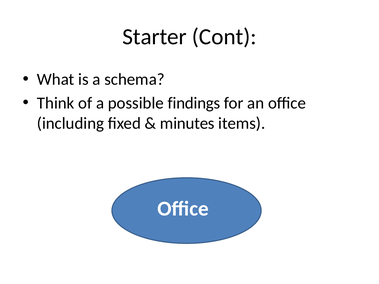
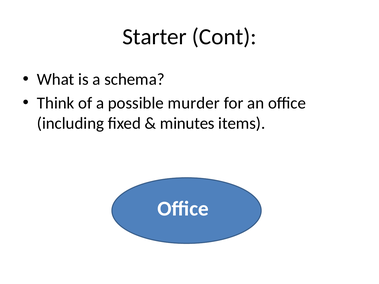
findings: findings -> murder
